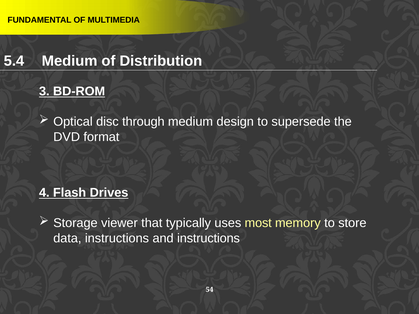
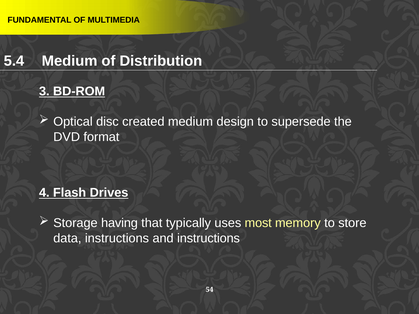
through: through -> created
viewer: viewer -> having
